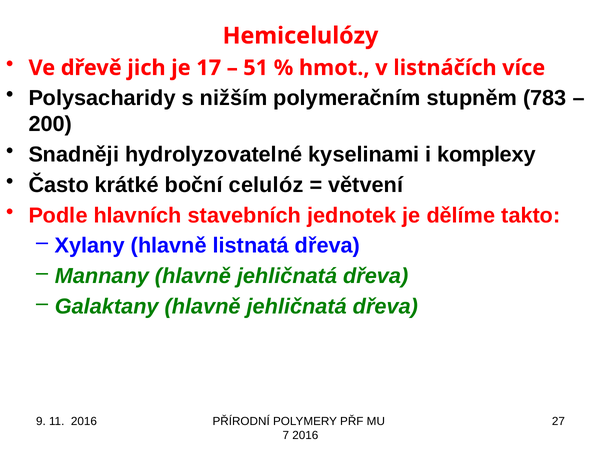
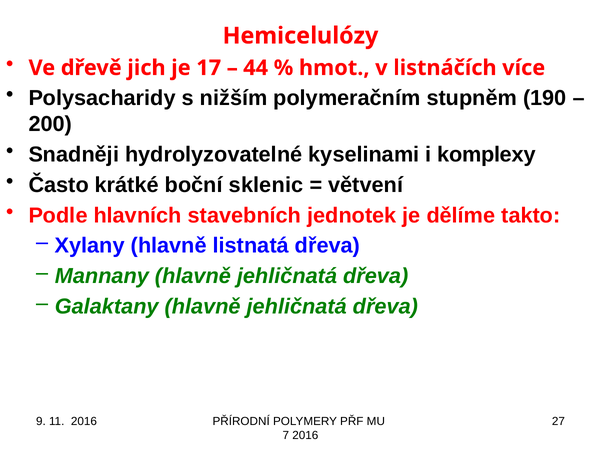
51: 51 -> 44
783: 783 -> 190
celulóz: celulóz -> sklenic
